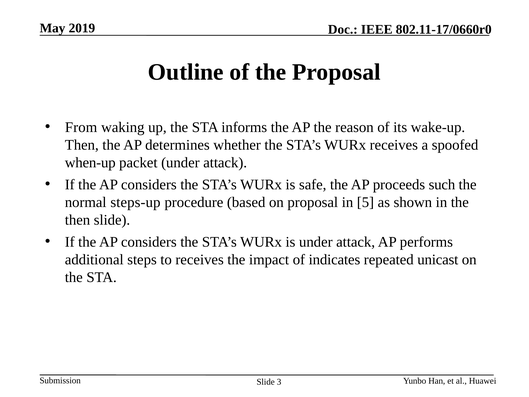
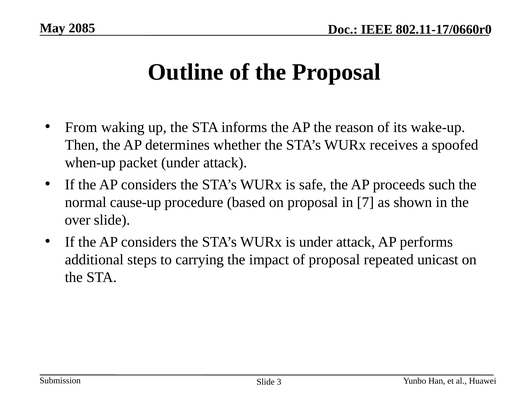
2019: 2019 -> 2085
steps-up: steps-up -> cause-up
5: 5 -> 7
then at (78, 220): then -> over
to receives: receives -> carrying
of indicates: indicates -> proposal
